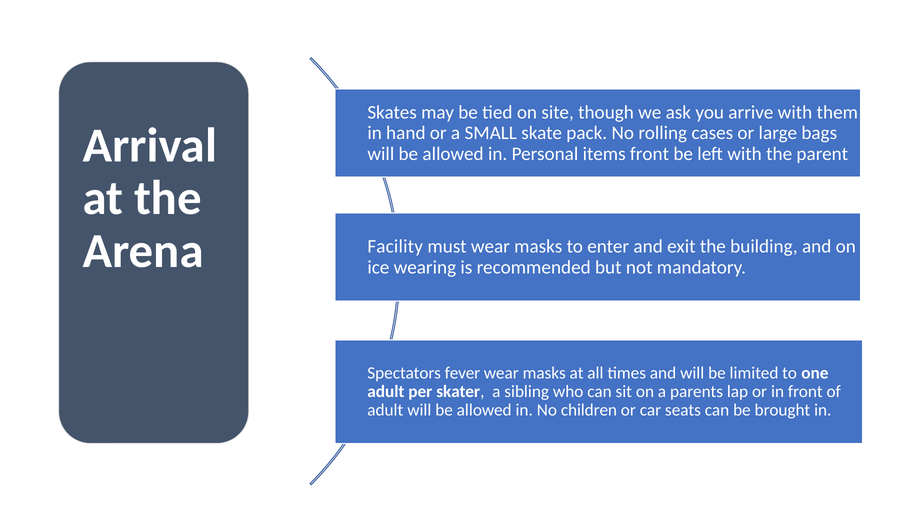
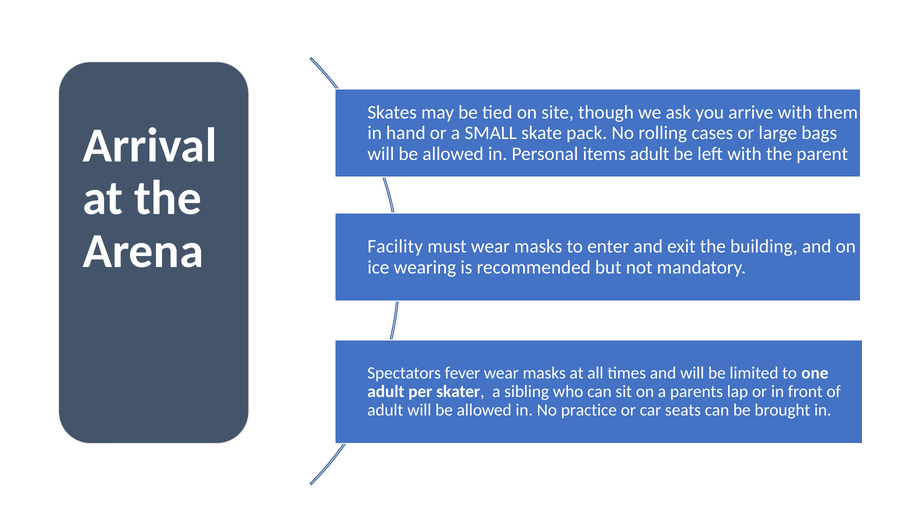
items front: front -> adult
children: children -> practice
